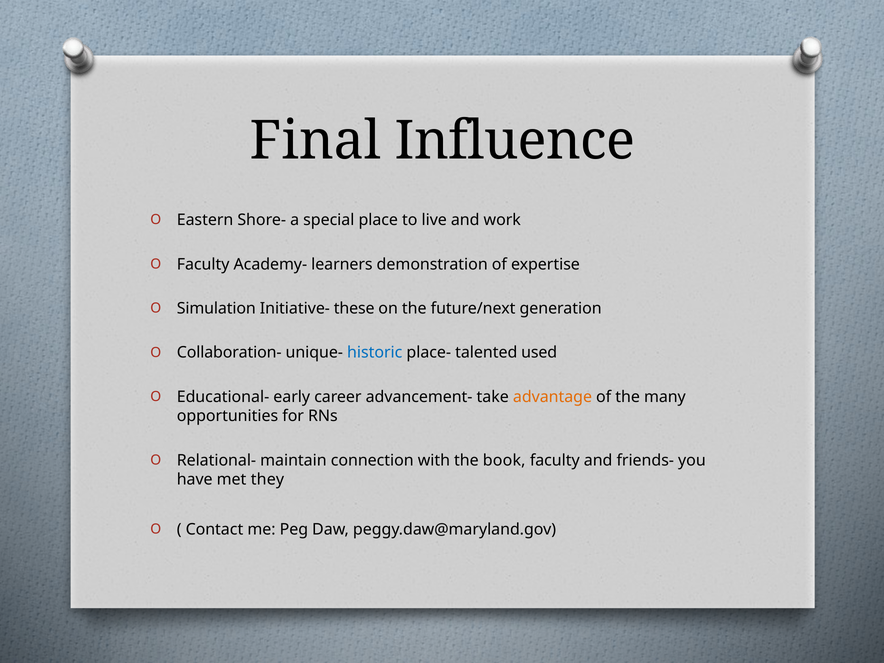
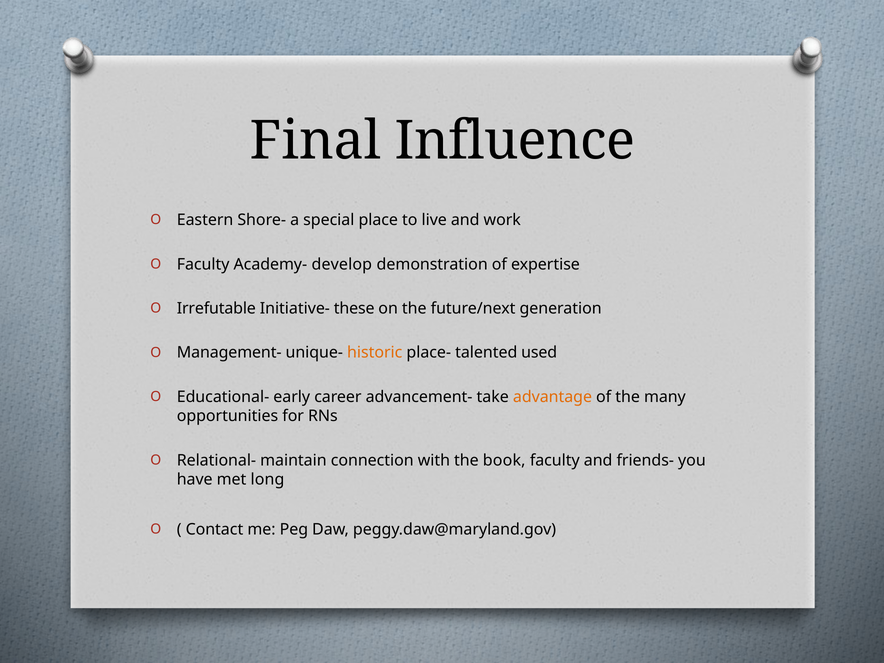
learners: learners -> develop
Simulation: Simulation -> Irrefutable
Collaboration-: Collaboration- -> Management-
historic colour: blue -> orange
they: they -> long
